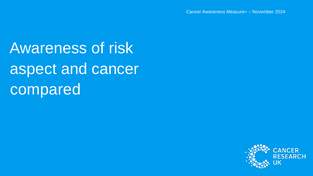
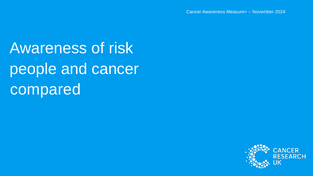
aspect: aspect -> people
